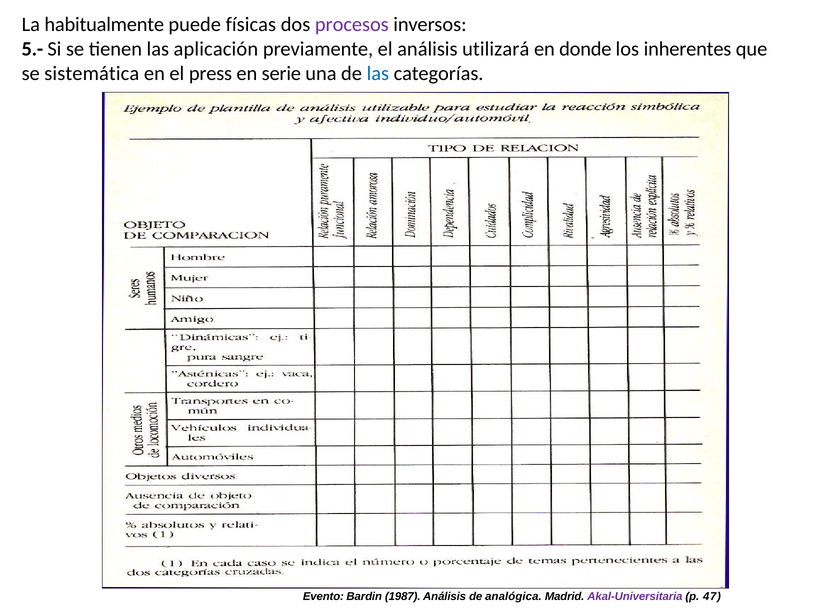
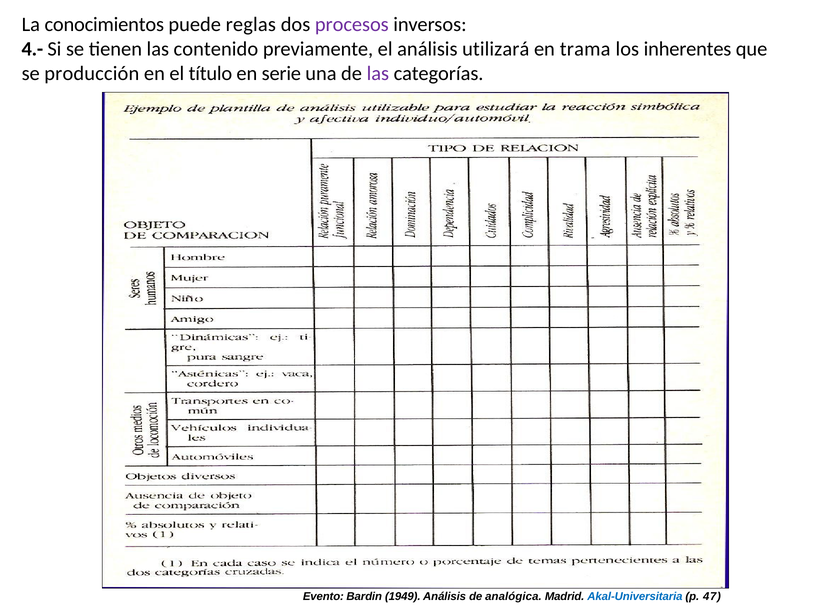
habitualmente: habitualmente -> conocimientos
físicas: físicas -> reglas
5.-: 5.- -> 4.-
aplicación: aplicación -> contenido
donde: donde -> trama
sistemática: sistemática -> producción
press: press -> título
las at (378, 74) colour: blue -> purple
1987: 1987 -> 1949
Akal-Universitaria colour: purple -> blue
